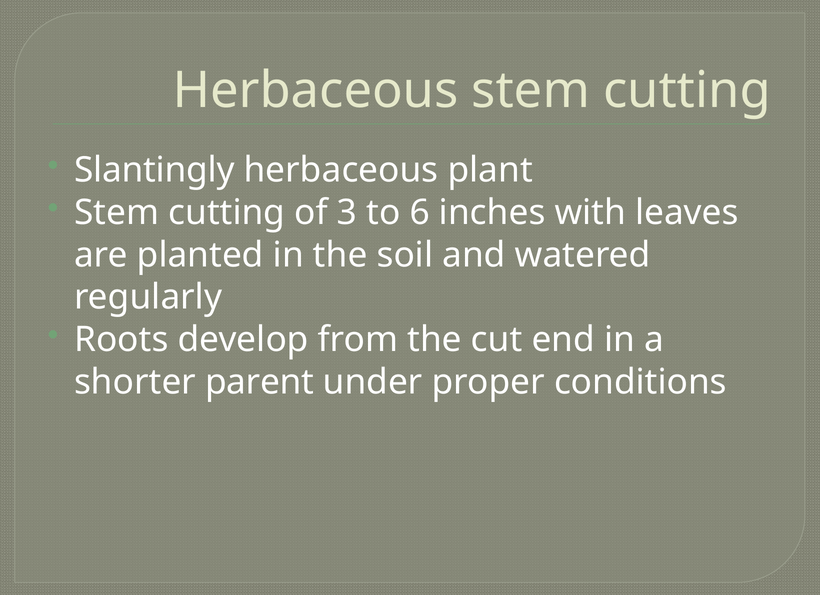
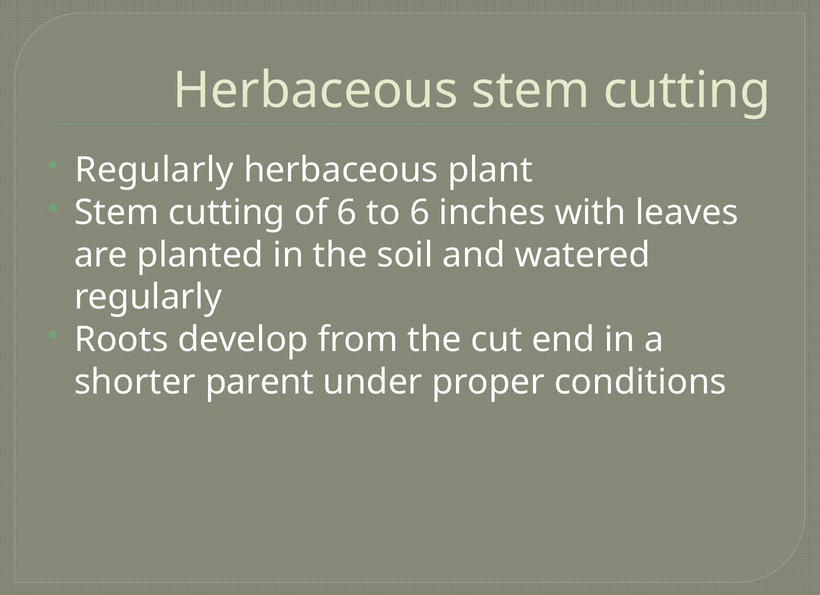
Slantingly at (154, 170): Slantingly -> Regularly
of 3: 3 -> 6
